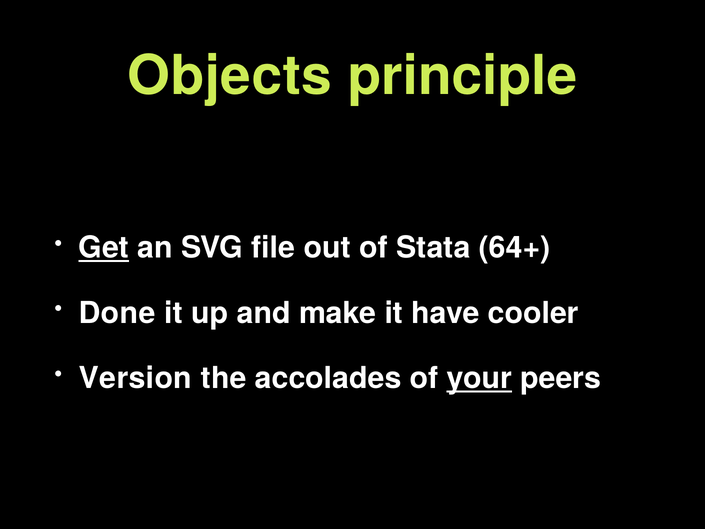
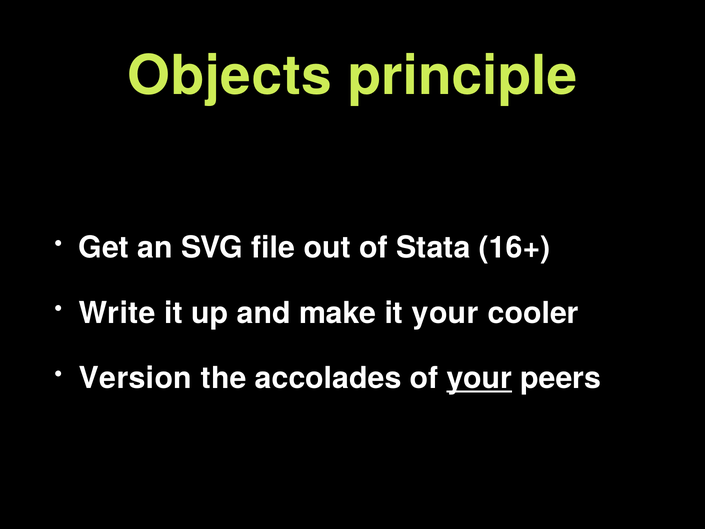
Get underline: present -> none
64+: 64+ -> 16+
Done: Done -> Write
it have: have -> your
